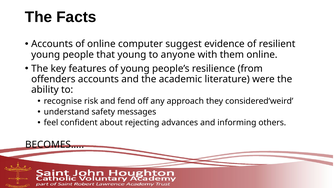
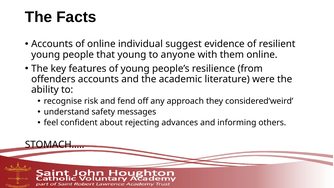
computer: computer -> individual
BECOMES…: BECOMES… -> STOMACH…
